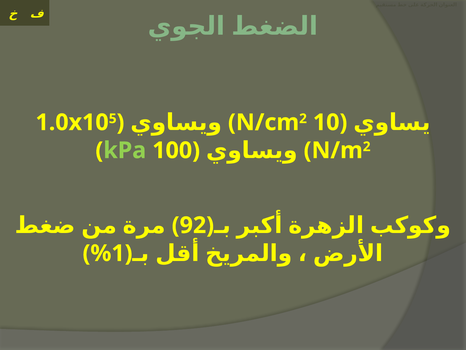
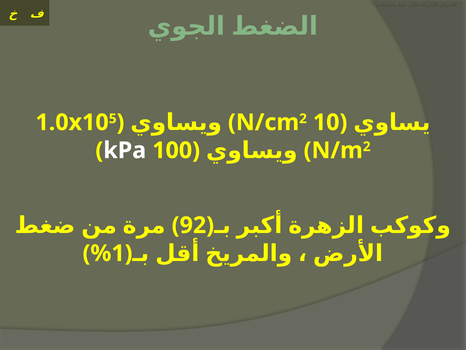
kPa colour: light green -> white
